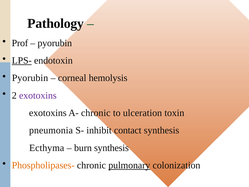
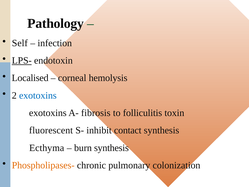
Prof: Prof -> Self
pyorubin at (55, 43): pyorubin -> infection
Pyorubin at (30, 78): Pyorubin -> Localised
exotoxins at (38, 95) colour: purple -> blue
A- chronic: chronic -> fibrosis
ulceration: ulceration -> folliculitis
pneumonia: pneumonia -> fluorescent
pulmonary underline: present -> none
